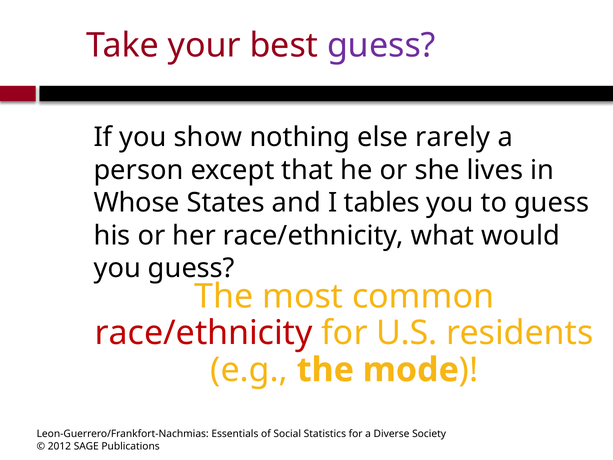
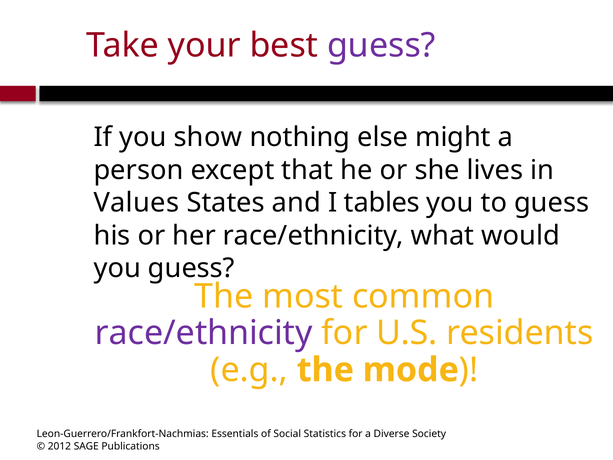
rarely: rarely -> might
Whose: Whose -> Values
race/ethnicity at (204, 333) colour: red -> purple
